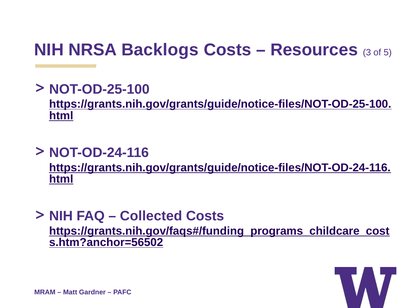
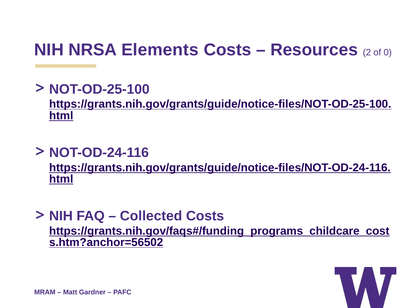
Backlogs: Backlogs -> Elements
3: 3 -> 2
5: 5 -> 0
